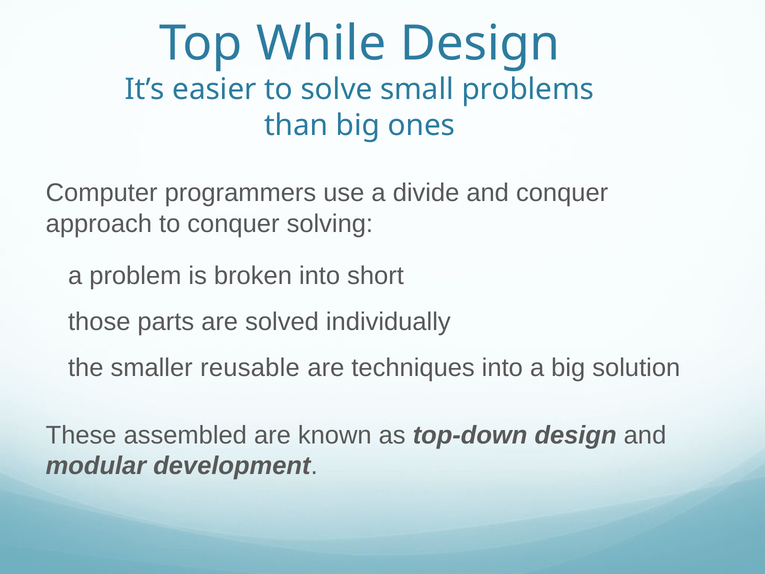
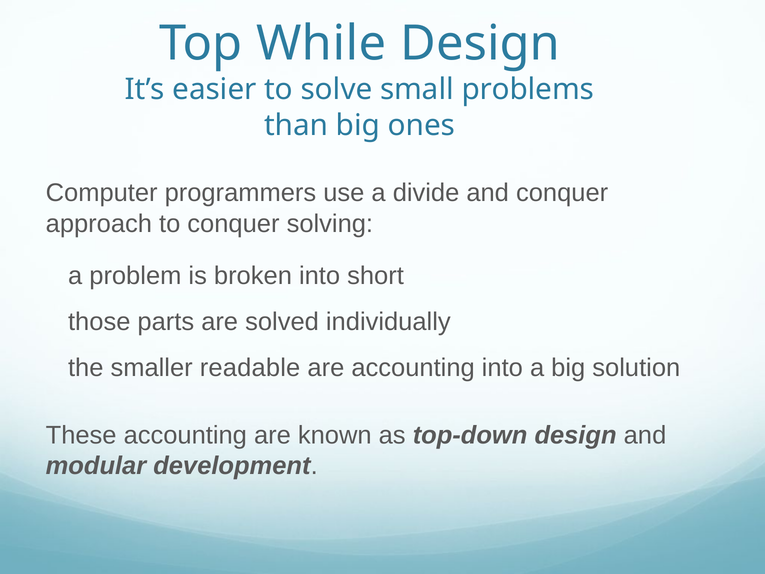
reusable: reusable -> readable
are techniques: techniques -> accounting
These assembled: assembled -> accounting
